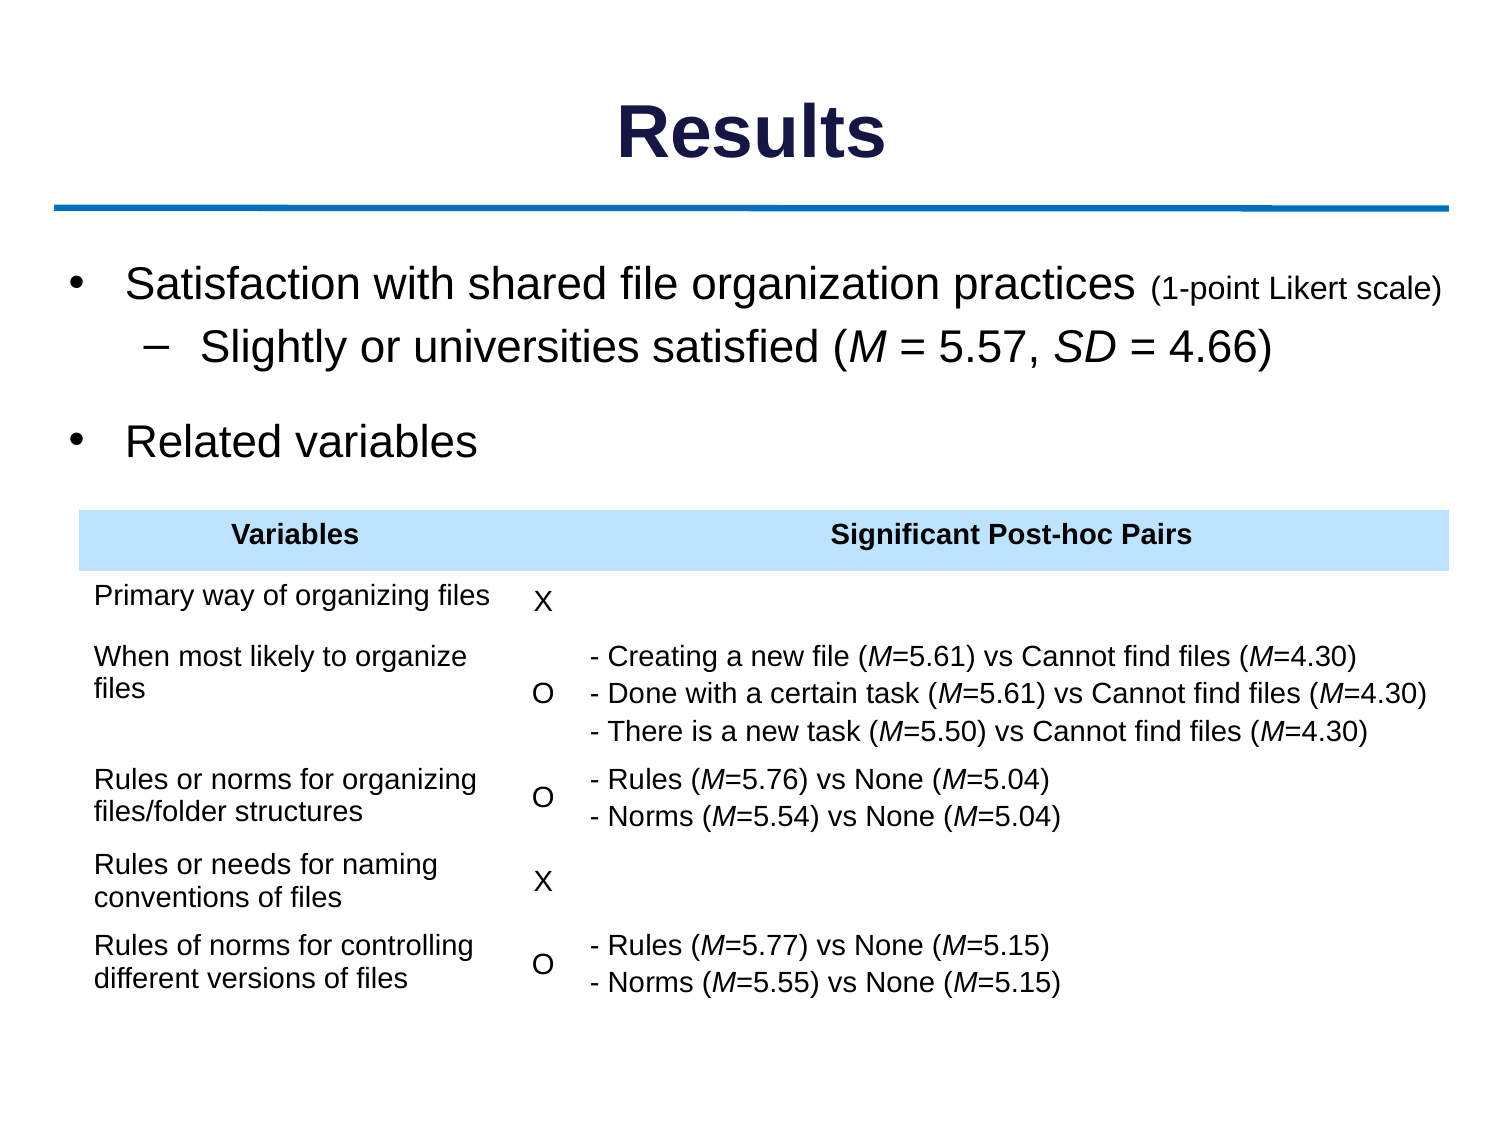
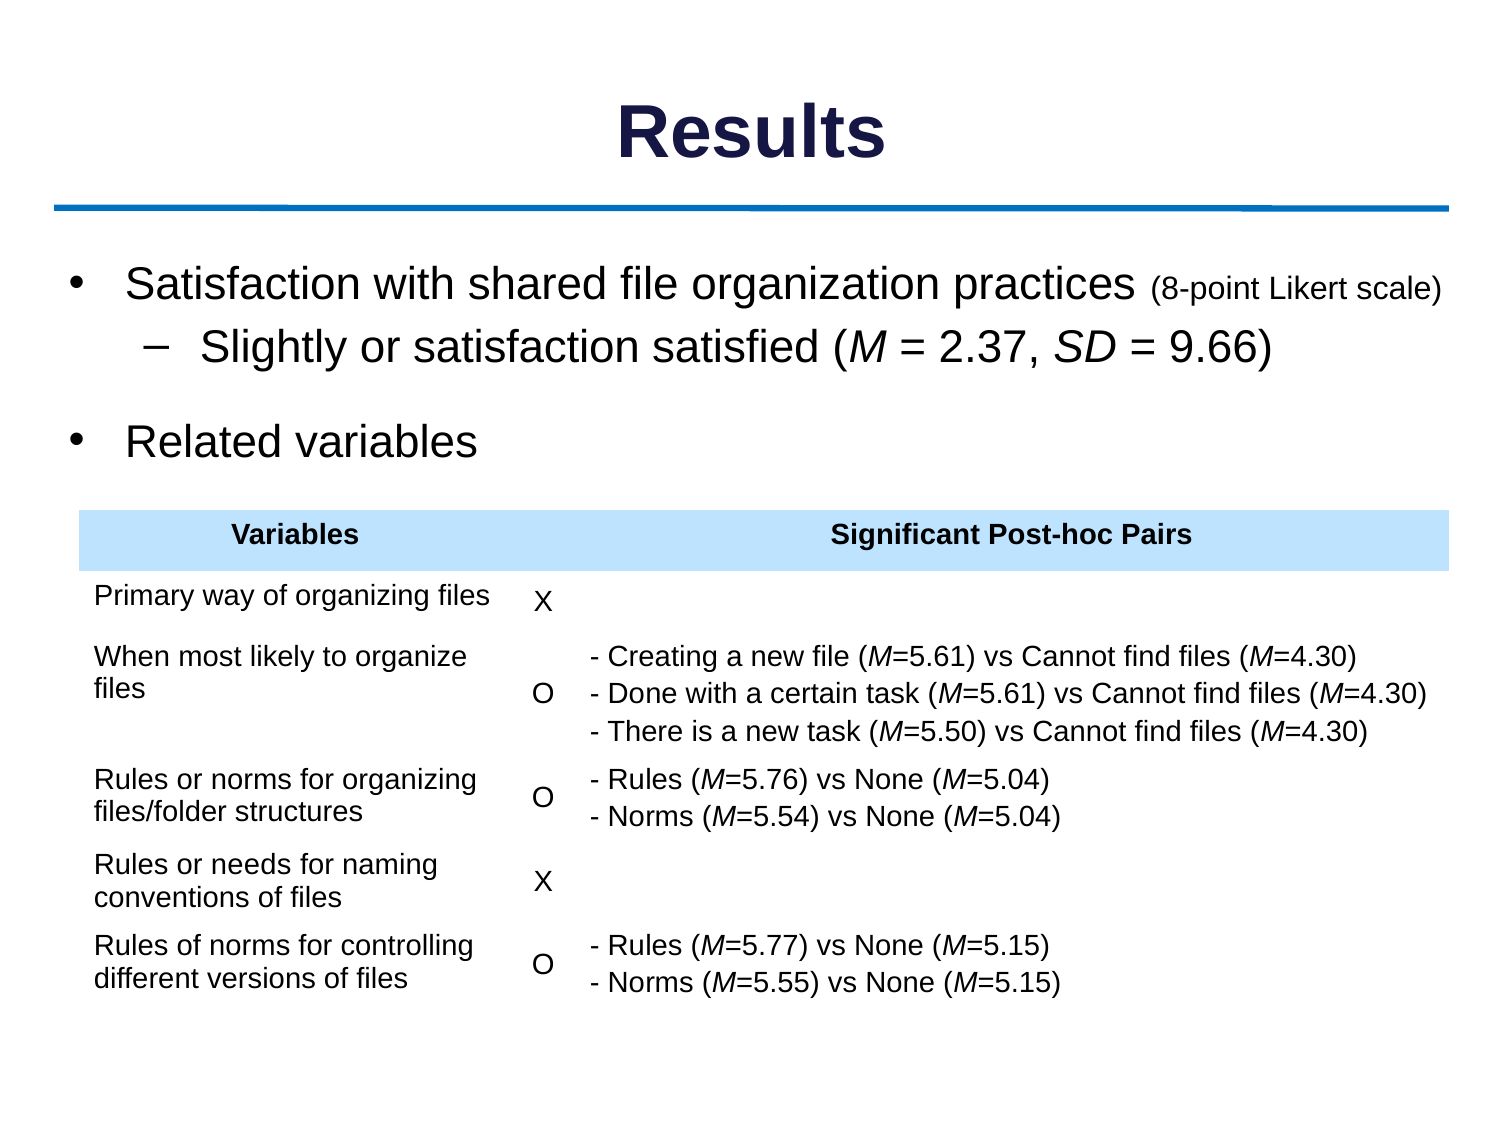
1-point: 1-point -> 8-point
or universities: universities -> satisfaction
5.57: 5.57 -> 2.37
4.66: 4.66 -> 9.66
